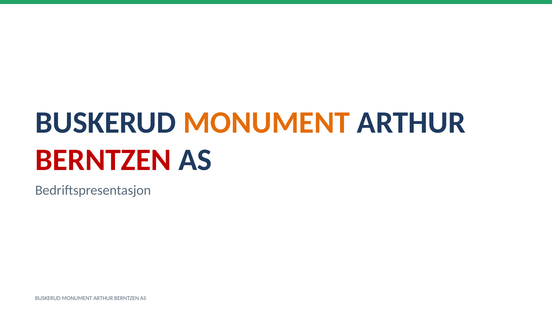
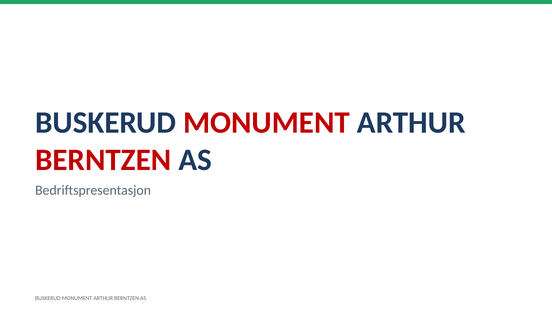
MONUMENT at (266, 122) colour: orange -> red
